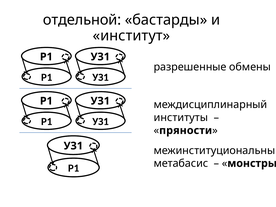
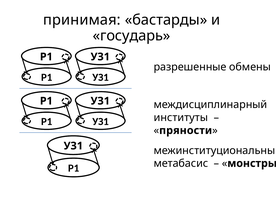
отдельной: отдельной -> принимая
институт: институт -> государь
